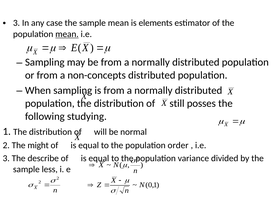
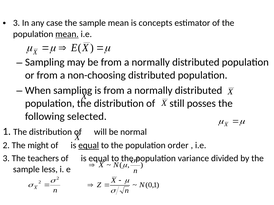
elements: elements -> concepts
non-concepts: non-concepts -> non-choosing
studying: studying -> selected
equal at (89, 146) underline: none -> present
describe: describe -> teachers
